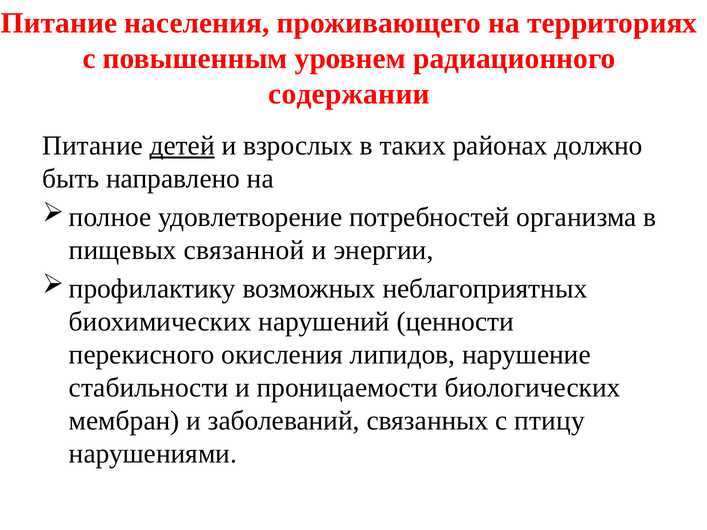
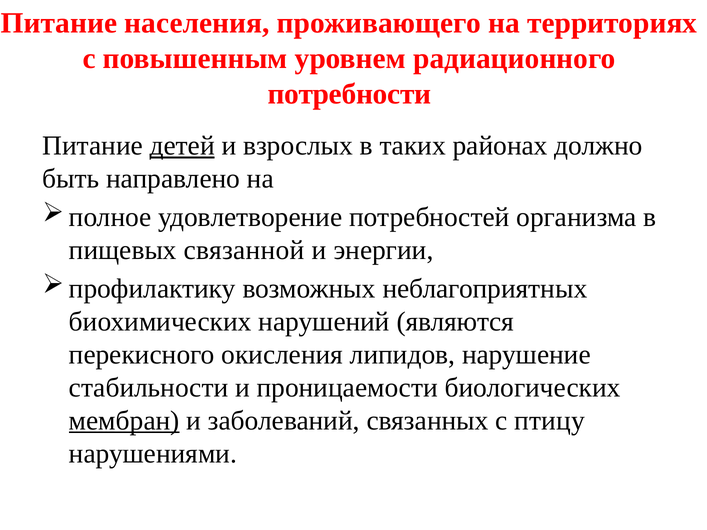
содержании: содержании -> потребности
ценности: ценности -> являются
мембран underline: none -> present
